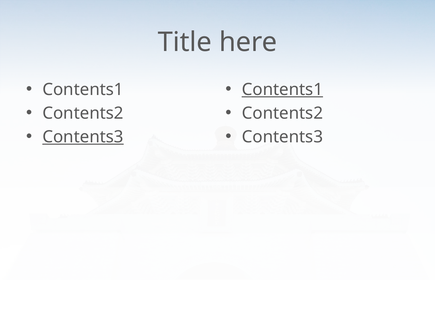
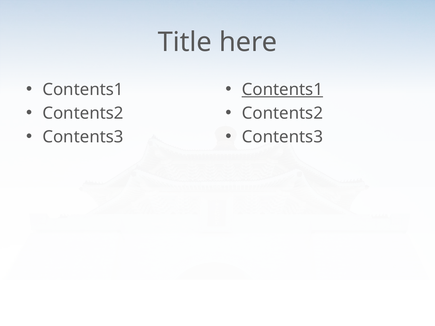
Contents3 at (83, 137) underline: present -> none
